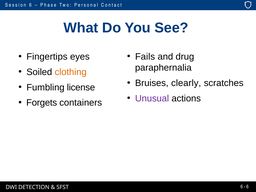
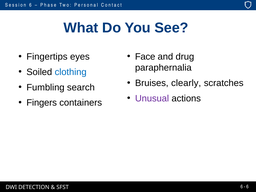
Fails: Fails -> Face
clothing colour: orange -> blue
license: license -> search
Forgets: Forgets -> Fingers
